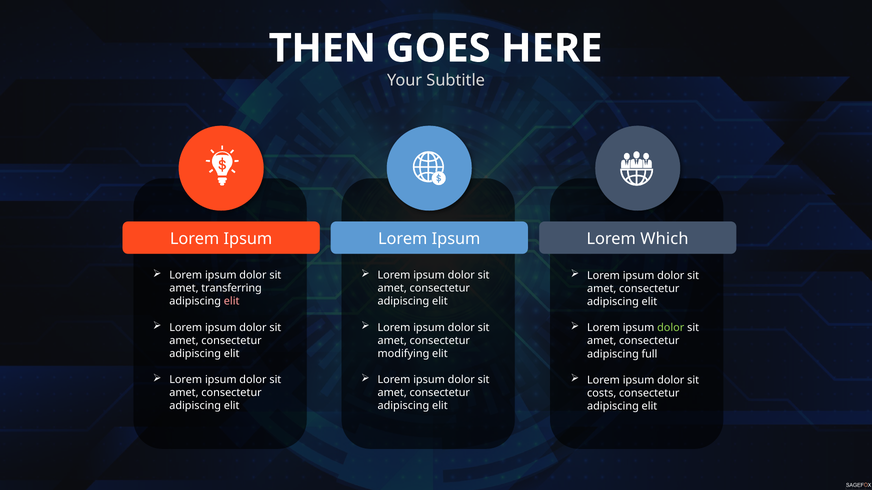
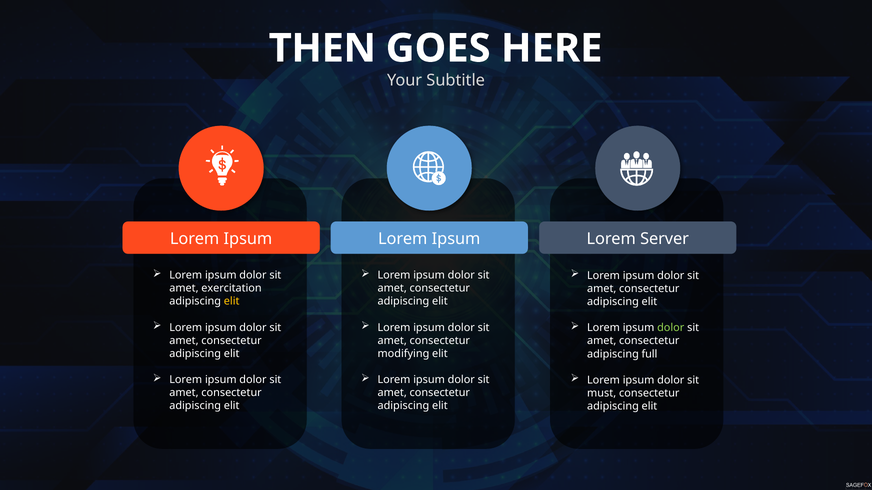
Which: Which -> Server
transferring: transferring -> exercitation
elit at (232, 302) colour: pink -> yellow
costs: costs -> must
